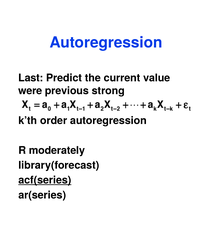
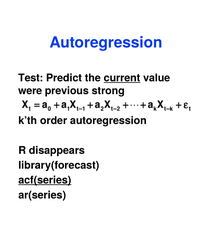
Last: Last -> Test
current underline: none -> present
moderately: moderately -> disappears
